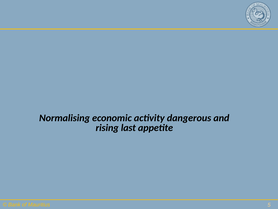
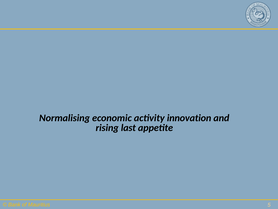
dangerous: dangerous -> innovation
